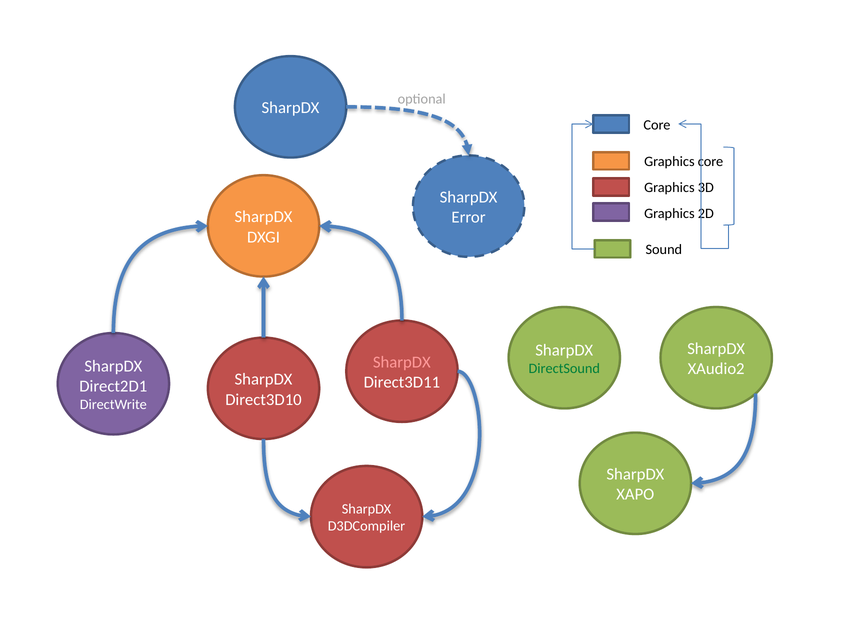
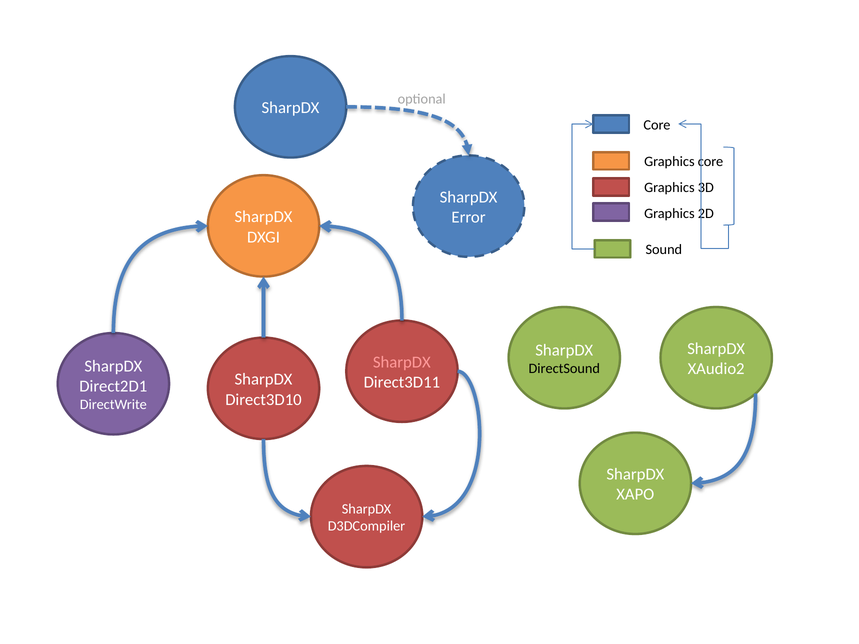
DirectSound colour: green -> black
